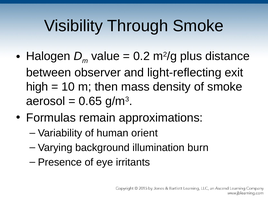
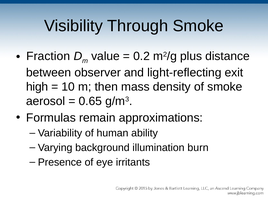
Halogen: Halogen -> Fraction
orient: orient -> ability
